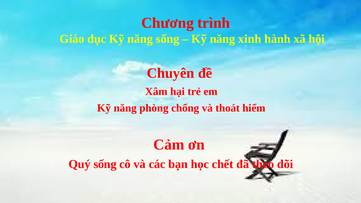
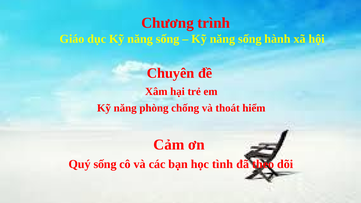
xinh at (250, 39): xinh -> sống
chết: chết -> tình
